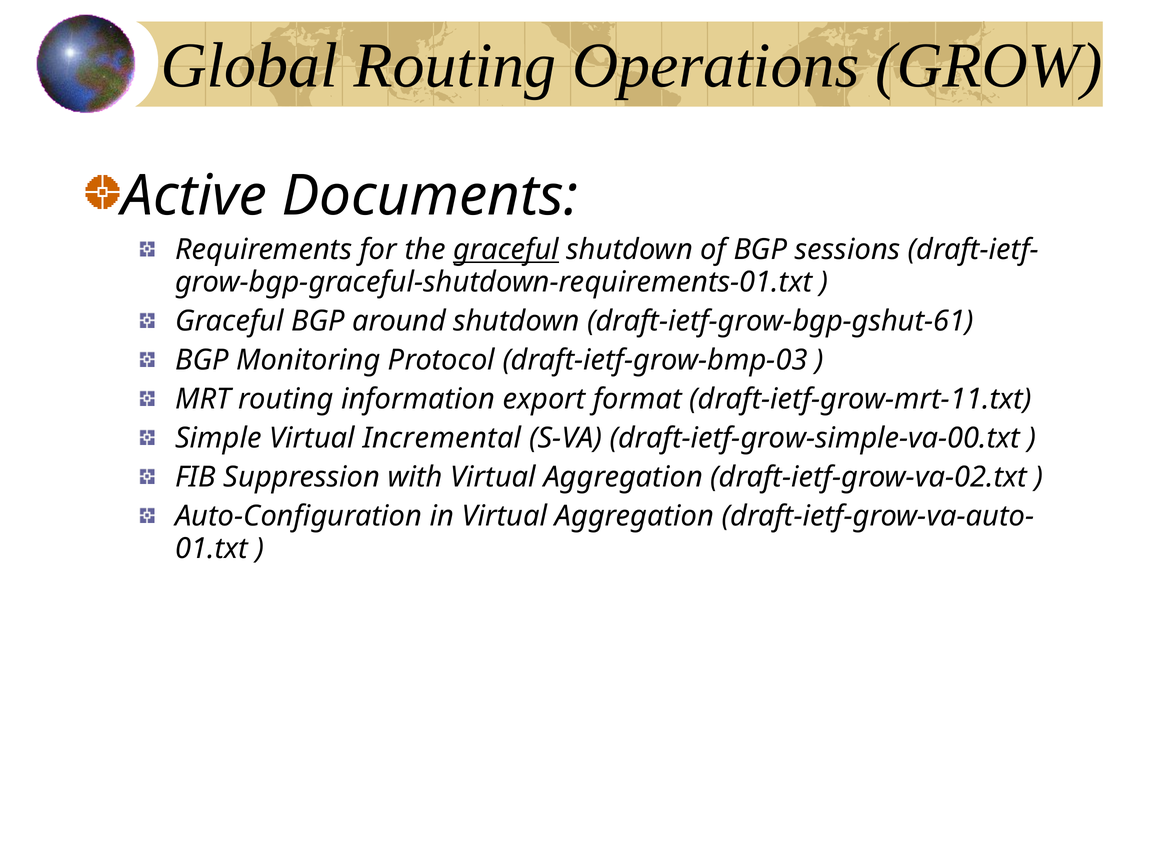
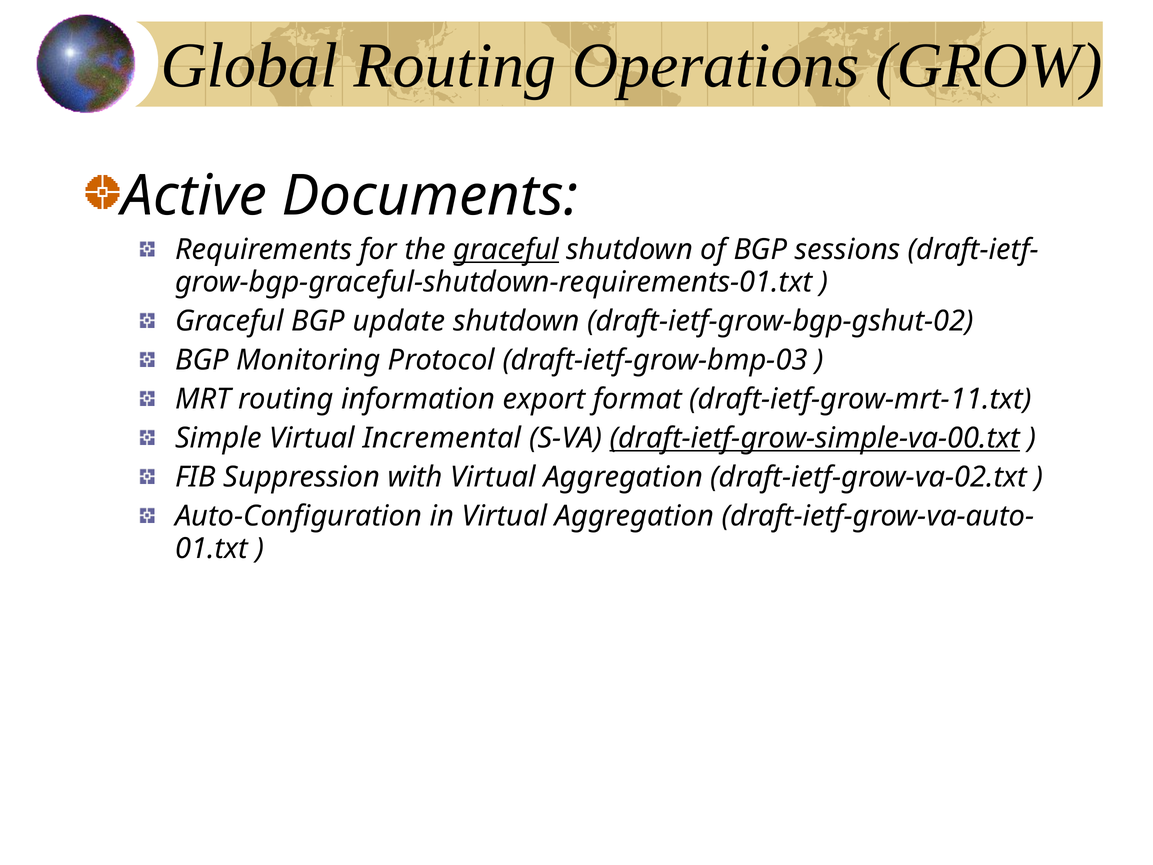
around: around -> update
draft-ietf-grow-bgp-gshut-61: draft-ietf-grow-bgp-gshut-61 -> draft-ietf-grow-bgp-gshut-02
draft-ietf-grow-simple-va-00.txt underline: none -> present
